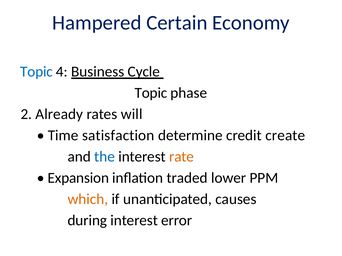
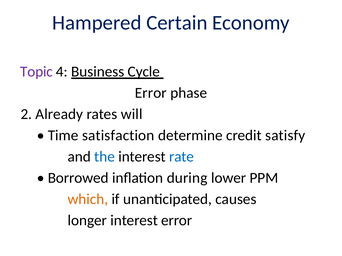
Topic at (37, 72) colour: blue -> purple
Topic at (151, 93): Topic -> Error
create: create -> satisfy
rate colour: orange -> blue
Expansion: Expansion -> Borrowed
traded: traded -> during
during: during -> longer
